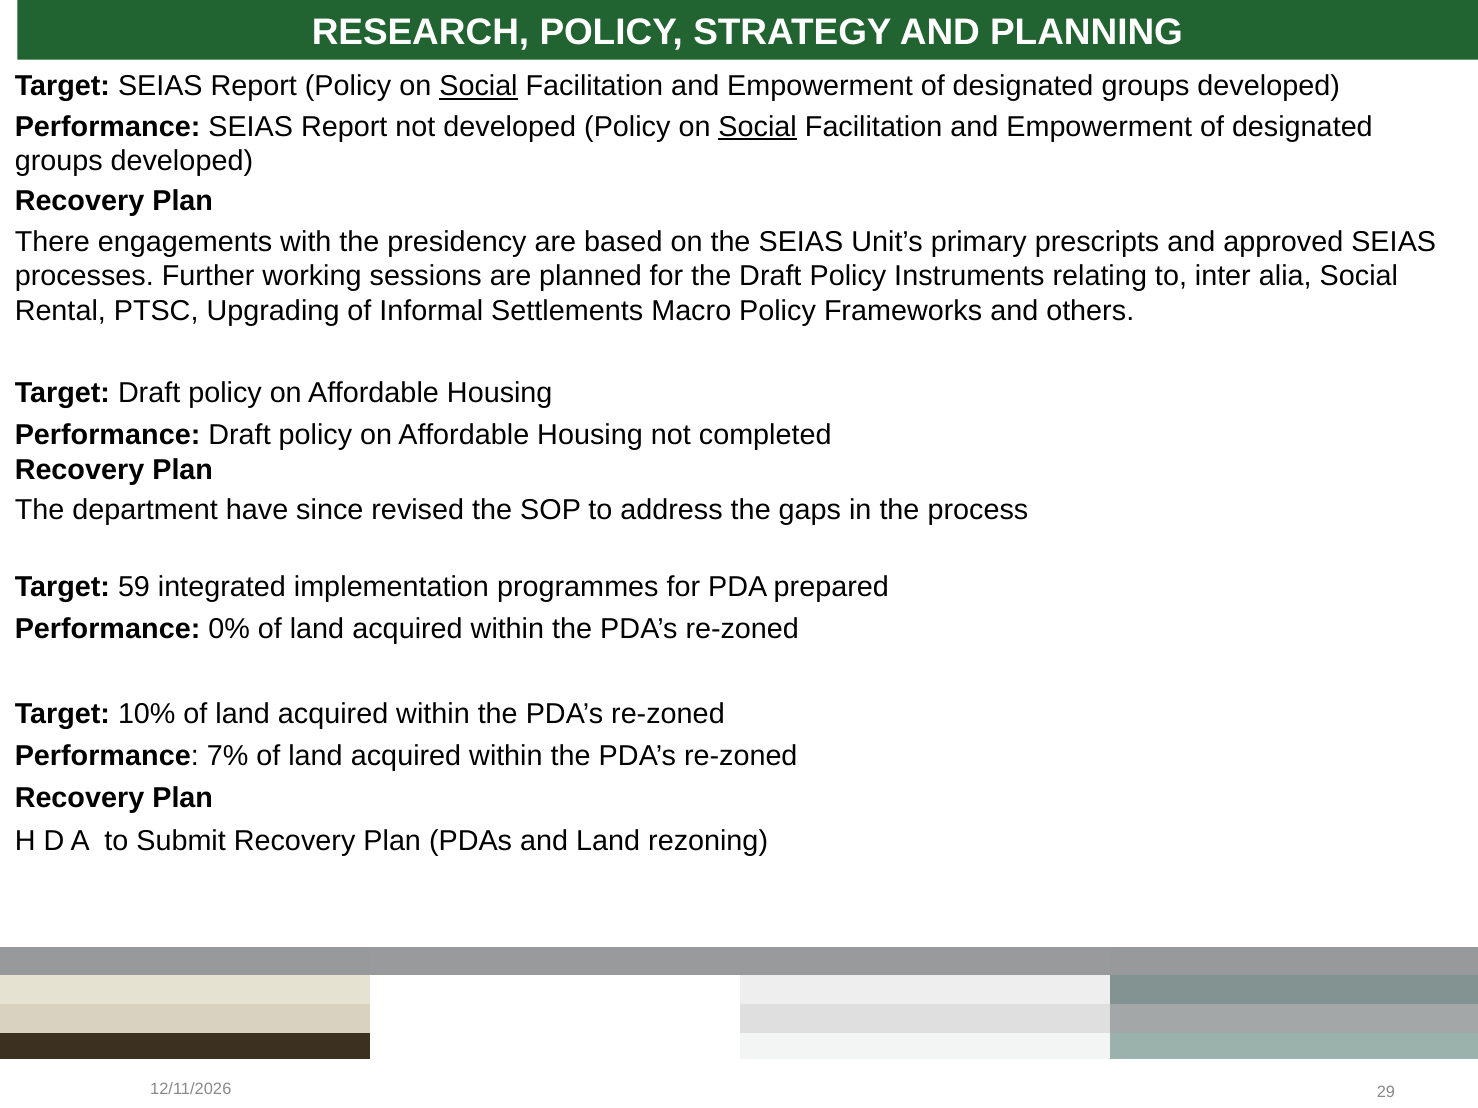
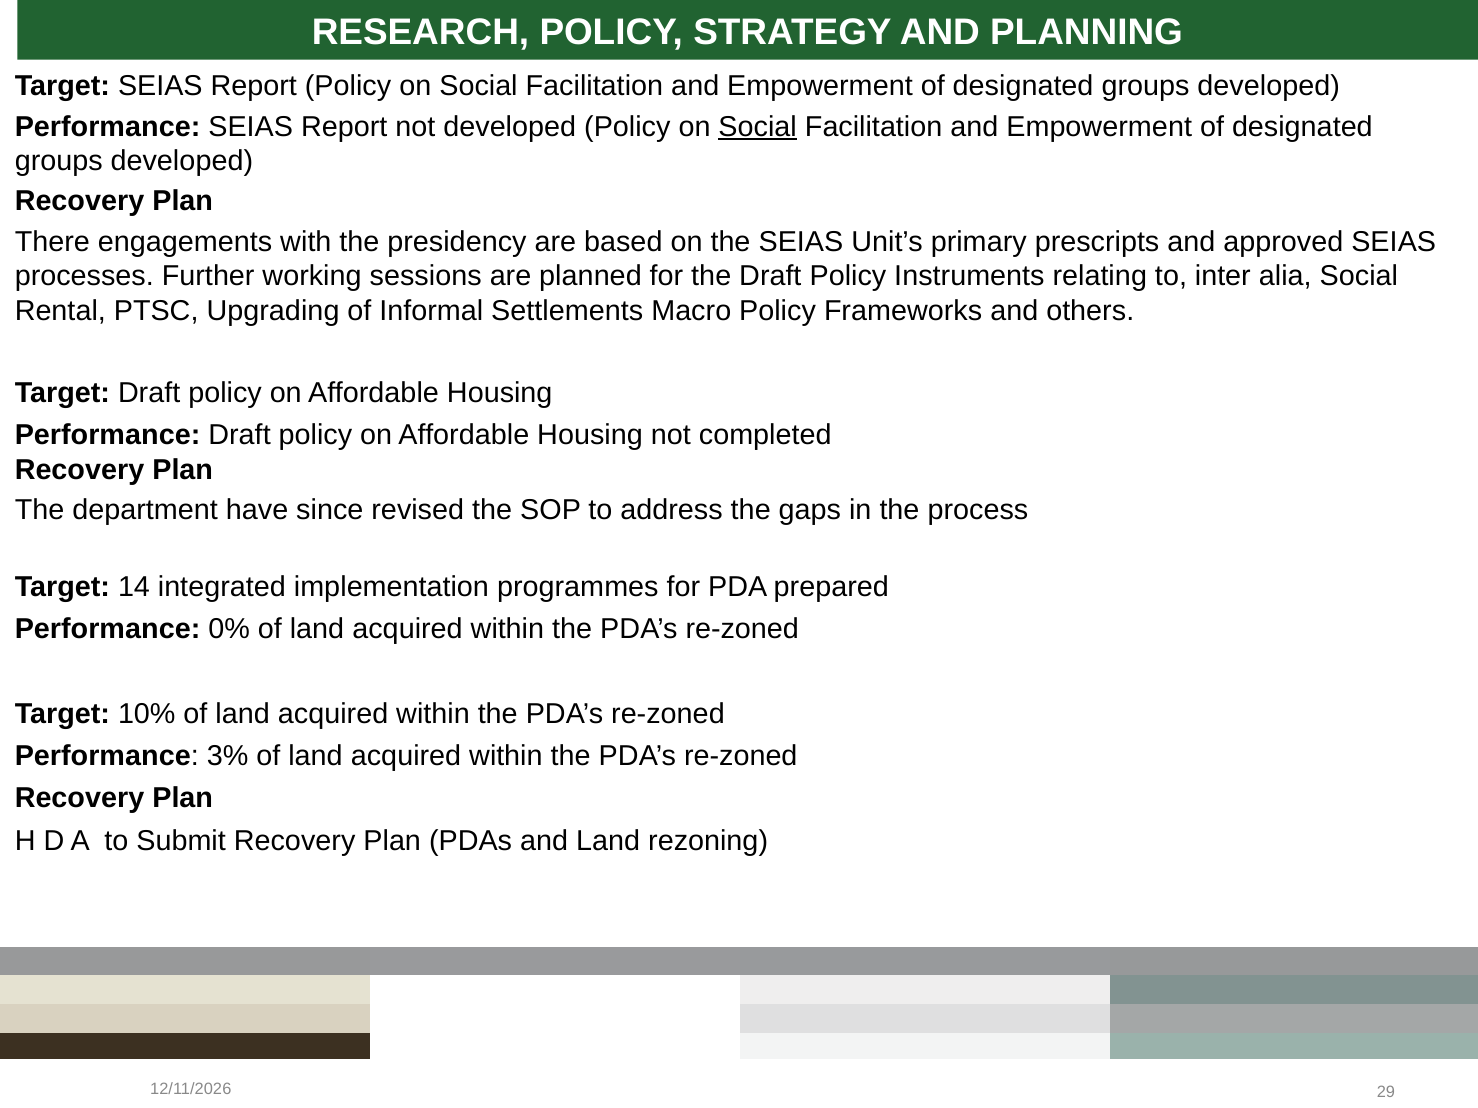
Social at (479, 86) underline: present -> none
59: 59 -> 14
7%: 7% -> 3%
